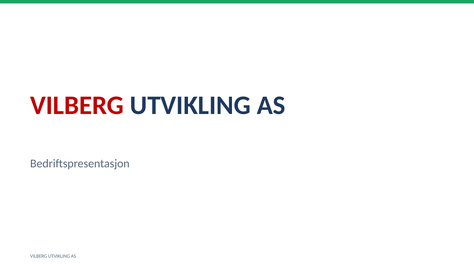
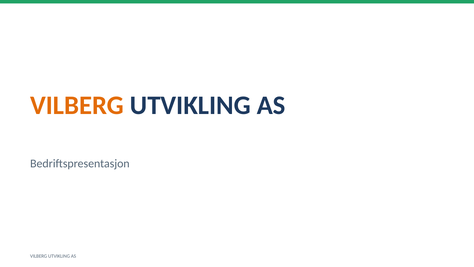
VILBERG at (77, 105) colour: red -> orange
